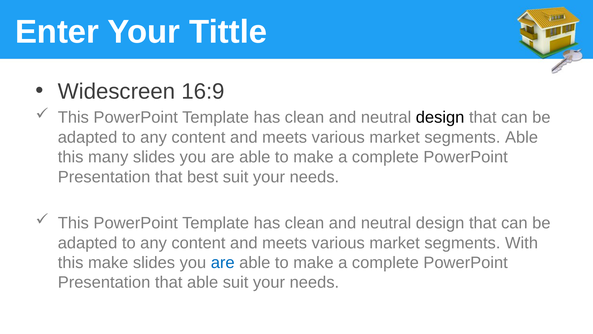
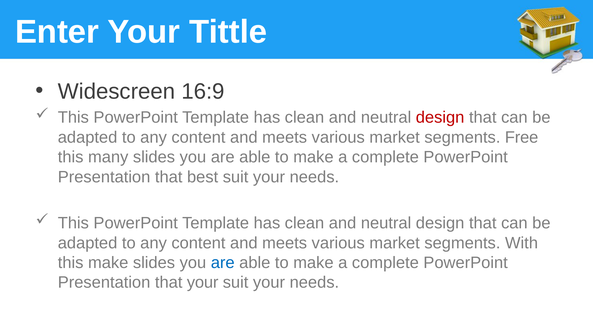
design at (440, 117) colour: black -> red
segments Able: Able -> Free
that able: able -> your
